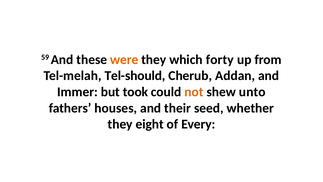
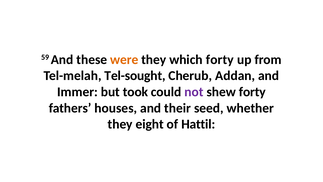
Tel-should: Tel-should -> Tel-sought
not colour: orange -> purple
shew unto: unto -> forty
Every: Every -> Hattil
